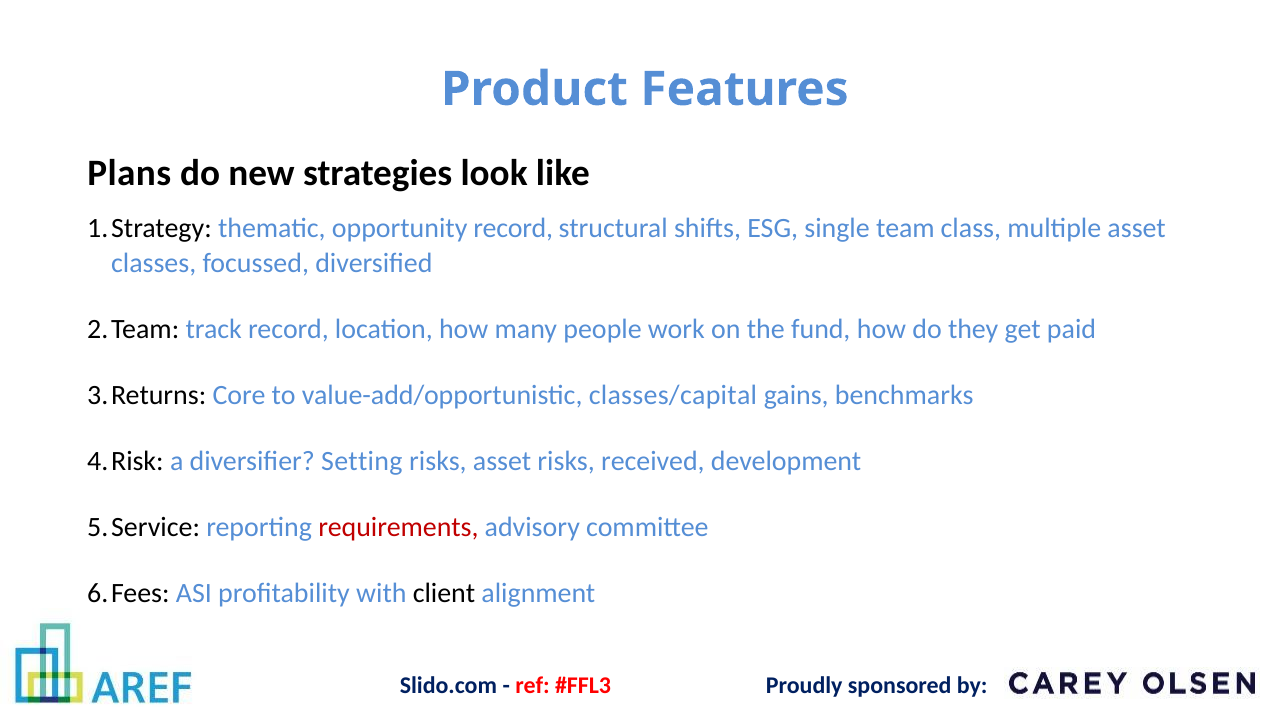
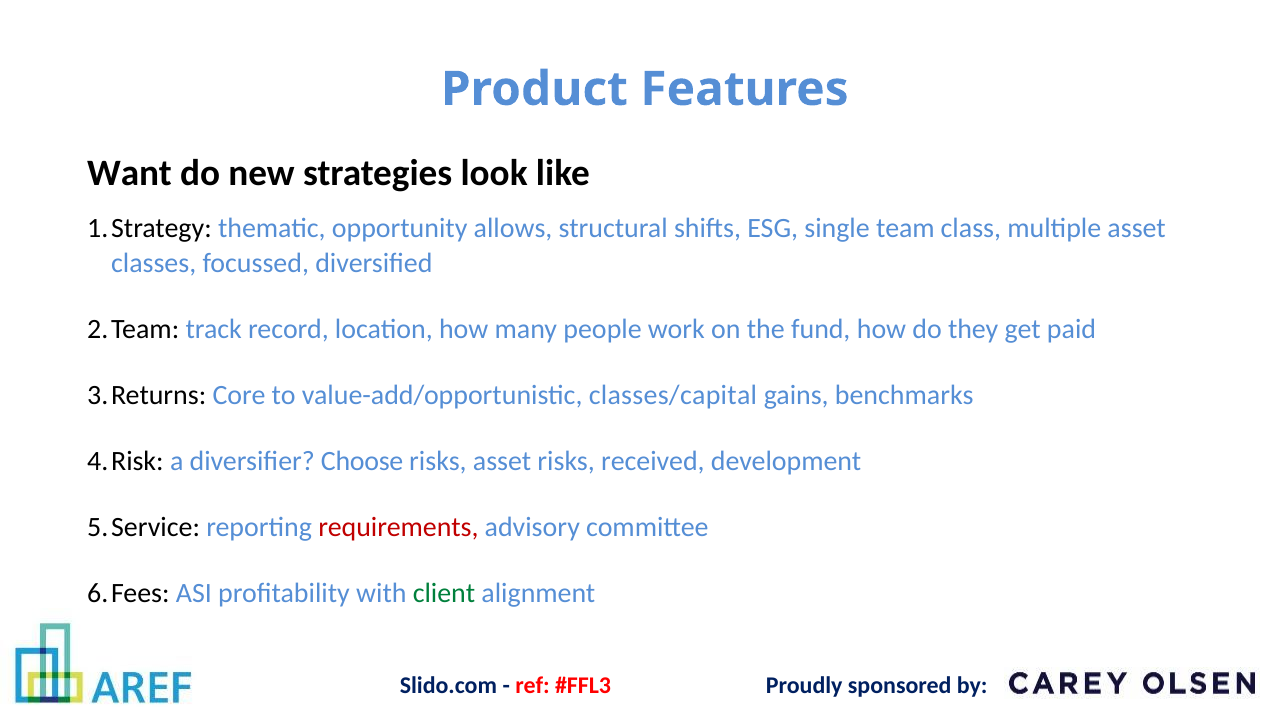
Plans: Plans -> Want
opportunity record: record -> allows
Setting: Setting -> Choose
client colour: black -> green
